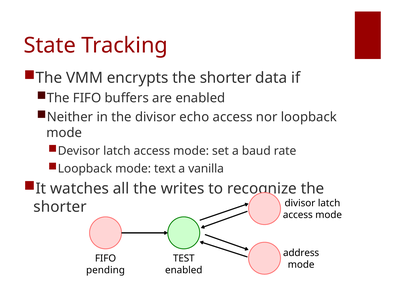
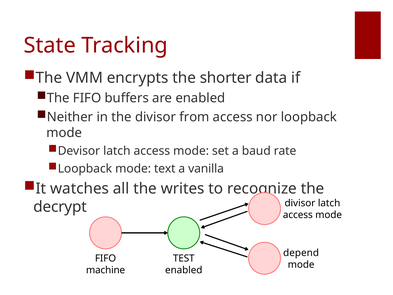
echo: echo -> from
shorter at (60, 207): shorter -> decrypt
address: address -> depend
pending: pending -> machine
